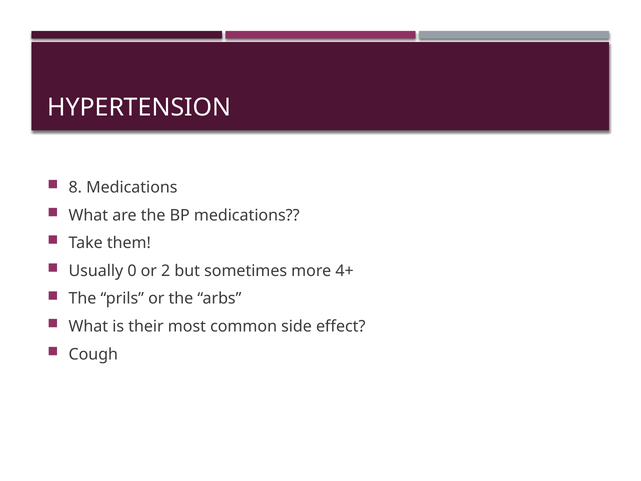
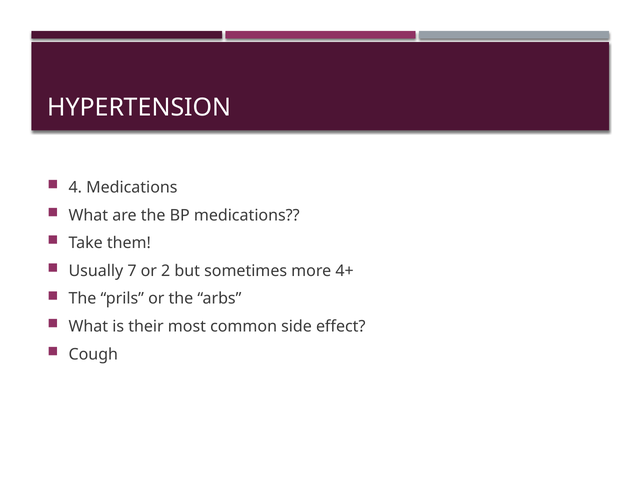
8: 8 -> 4
0: 0 -> 7
